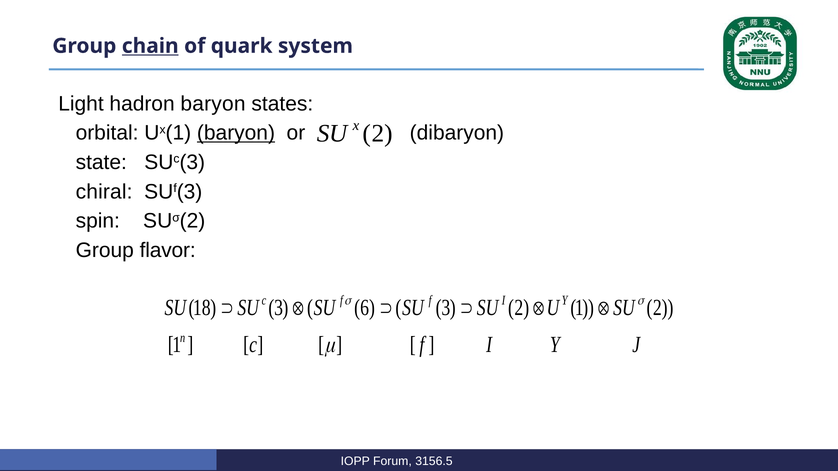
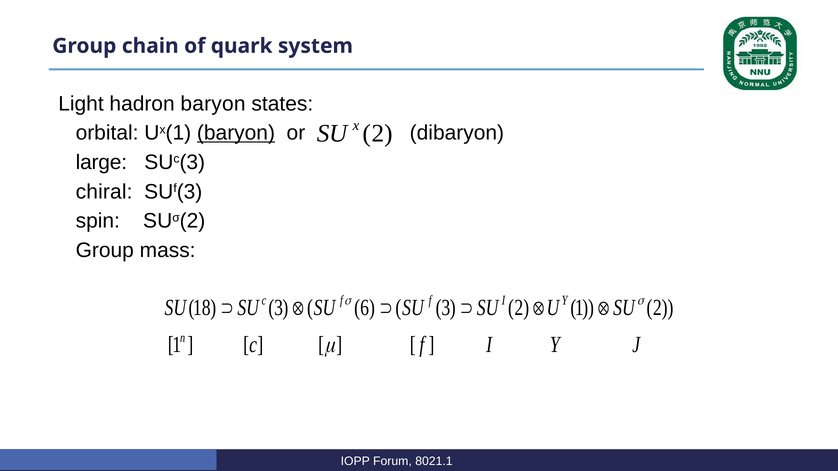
chain underline: present -> none
state: state -> large
flavor: flavor -> mass
3156.5: 3156.5 -> 8021.1
